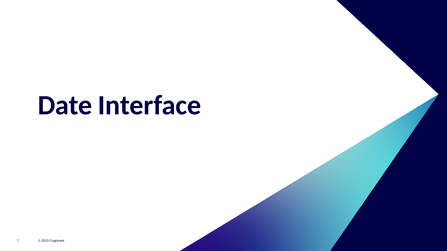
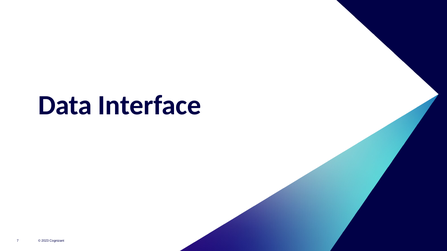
Date: Date -> Data
